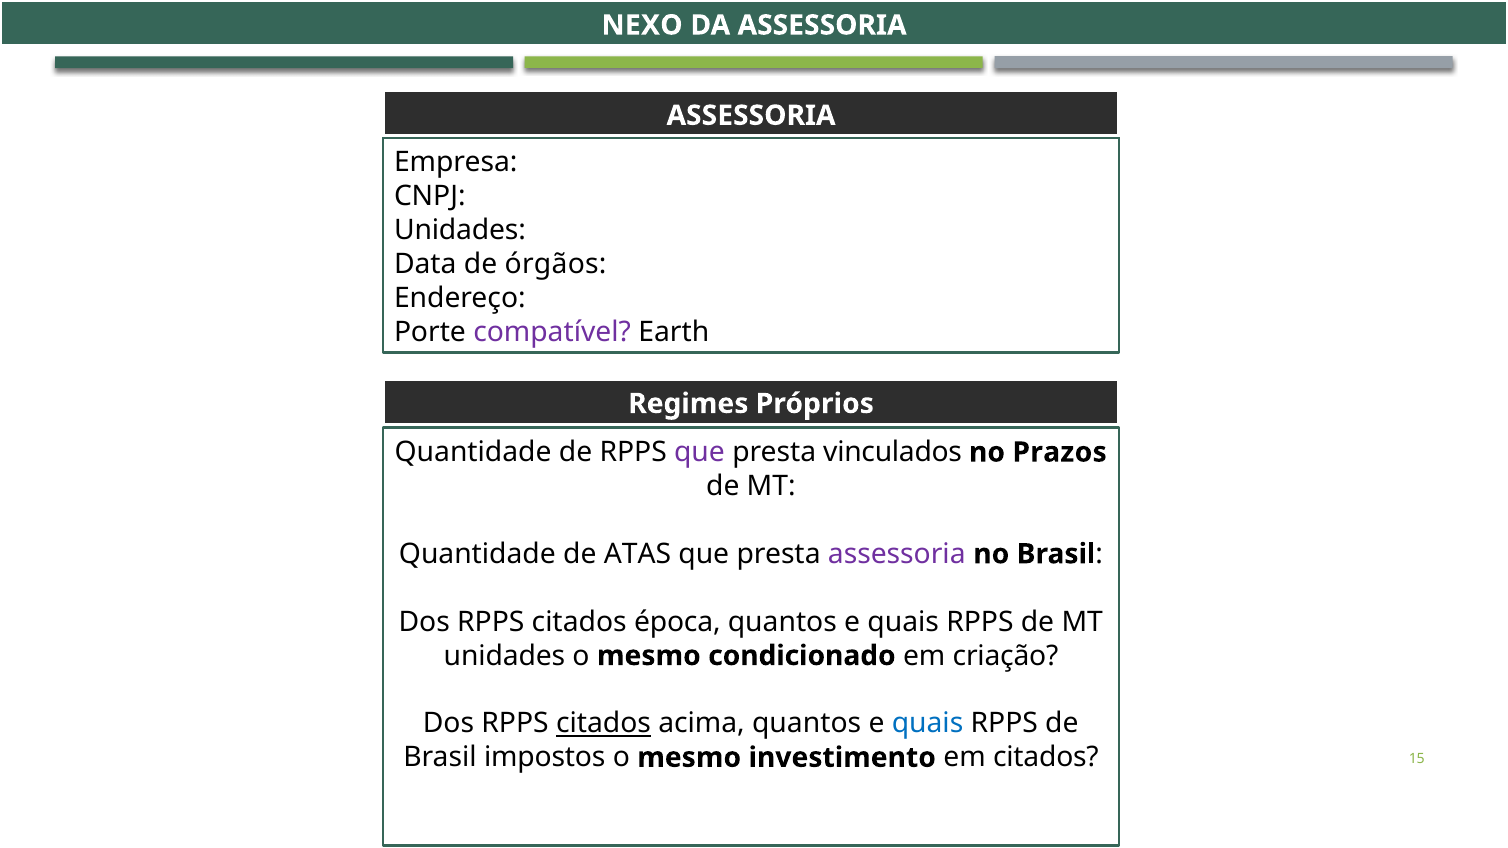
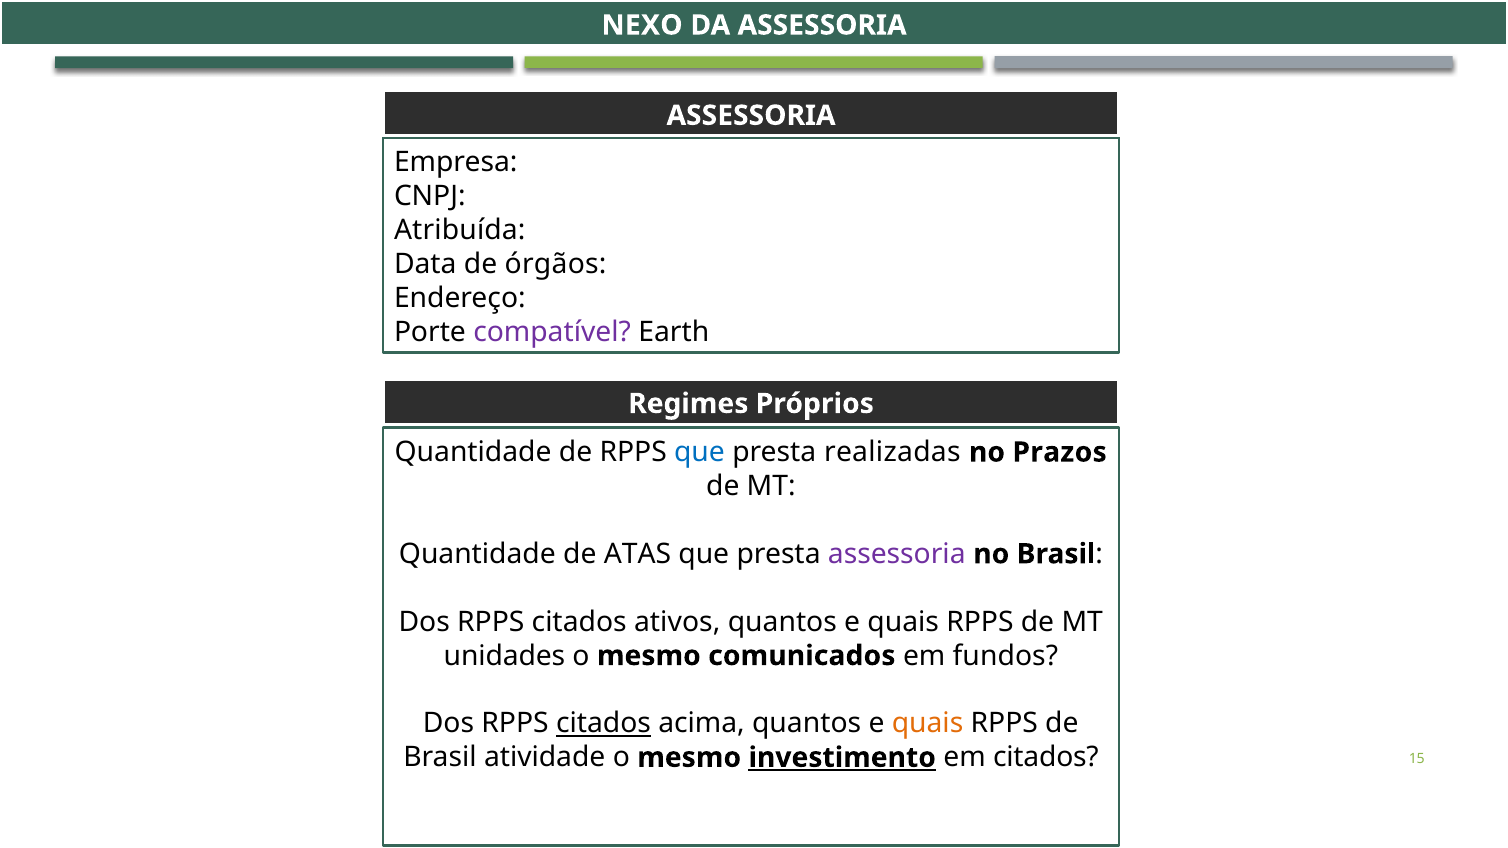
Unidades at (460, 230): Unidades -> Atribuída
que at (699, 452) colour: purple -> blue
vinculados: vinculados -> realizadas
época: época -> ativos
condicionado: condicionado -> comunicados
criação: criação -> fundos
quais at (928, 724) colour: blue -> orange
impostos: impostos -> atividade
investimento underline: none -> present
